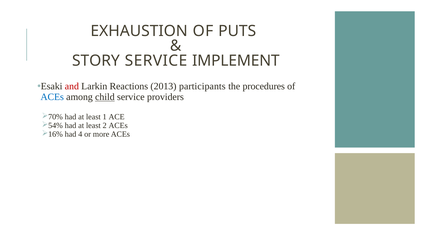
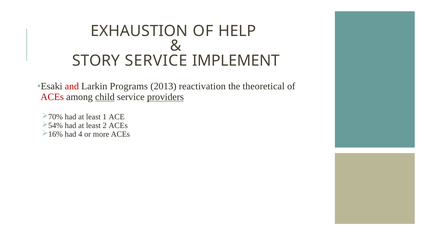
PUTS: PUTS -> HELP
Reactions: Reactions -> Programs
participants: participants -> reactivation
procedures: procedures -> theoretical
ACEs at (52, 97) colour: blue -> red
providers underline: none -> present
